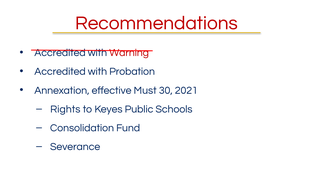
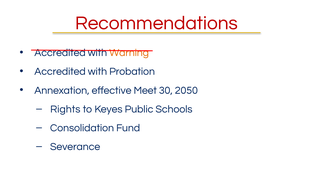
Warning colour: red -> orange
Must: Must -> Meet
2021: 2021 -> 2050
